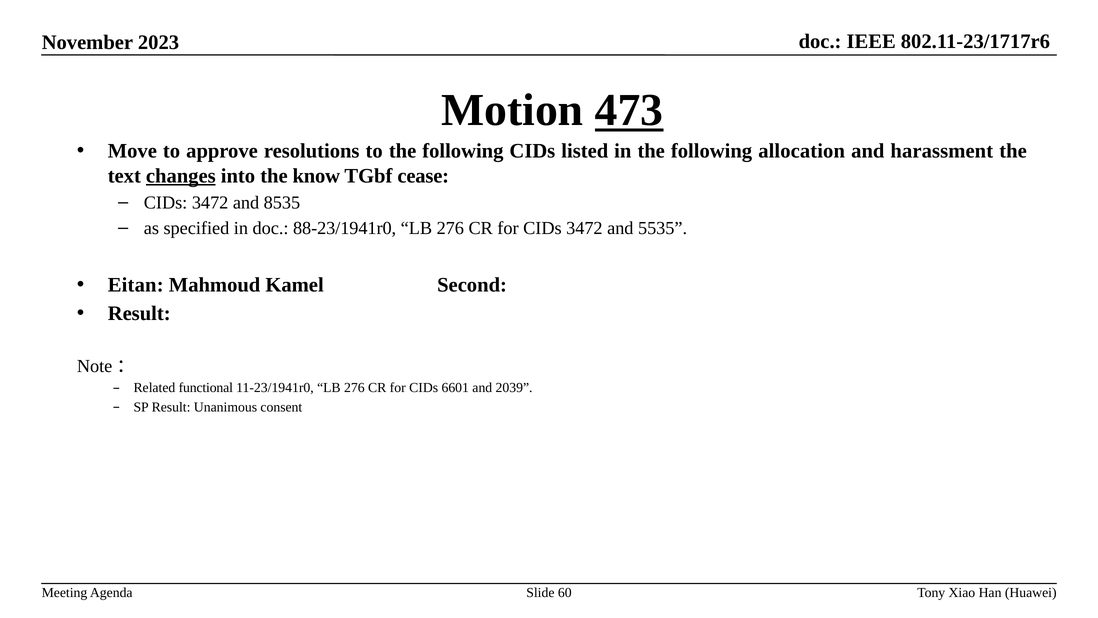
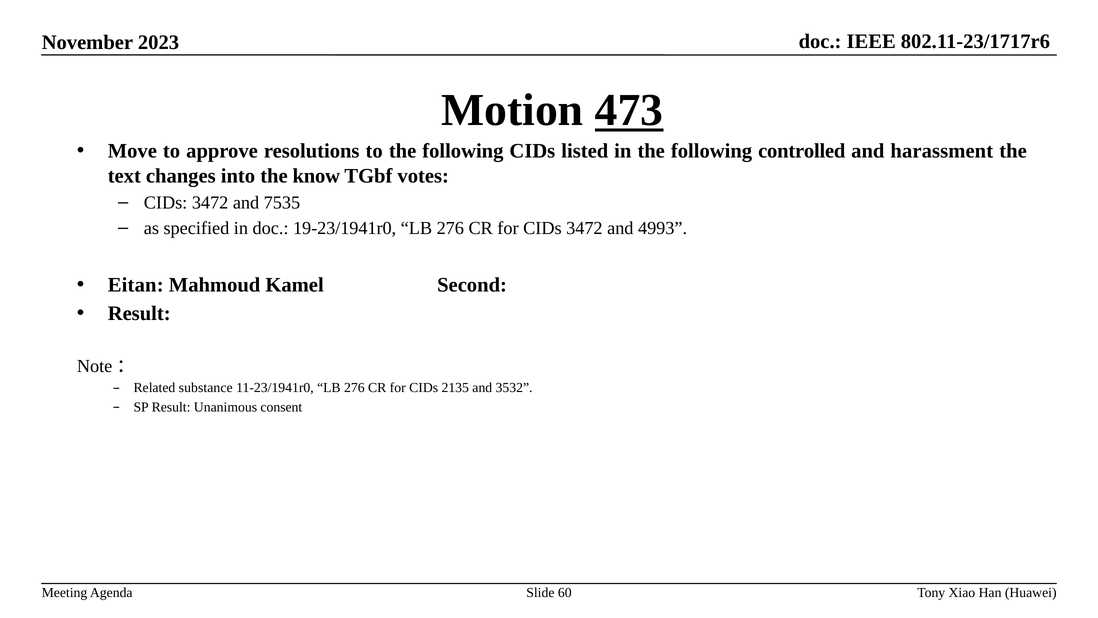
allocation: allocation -> controlled
changes underline: present -> none
cease: cease -> votes
8535: 8535 -> 7535
88-23/1941r0: 88-23/1941r0 -> 19-23/1941r0
5535: 5535 -> 4993
functional: functional -> substance
6601: 6601 -> 2135
2039: 2039 -> 3532
